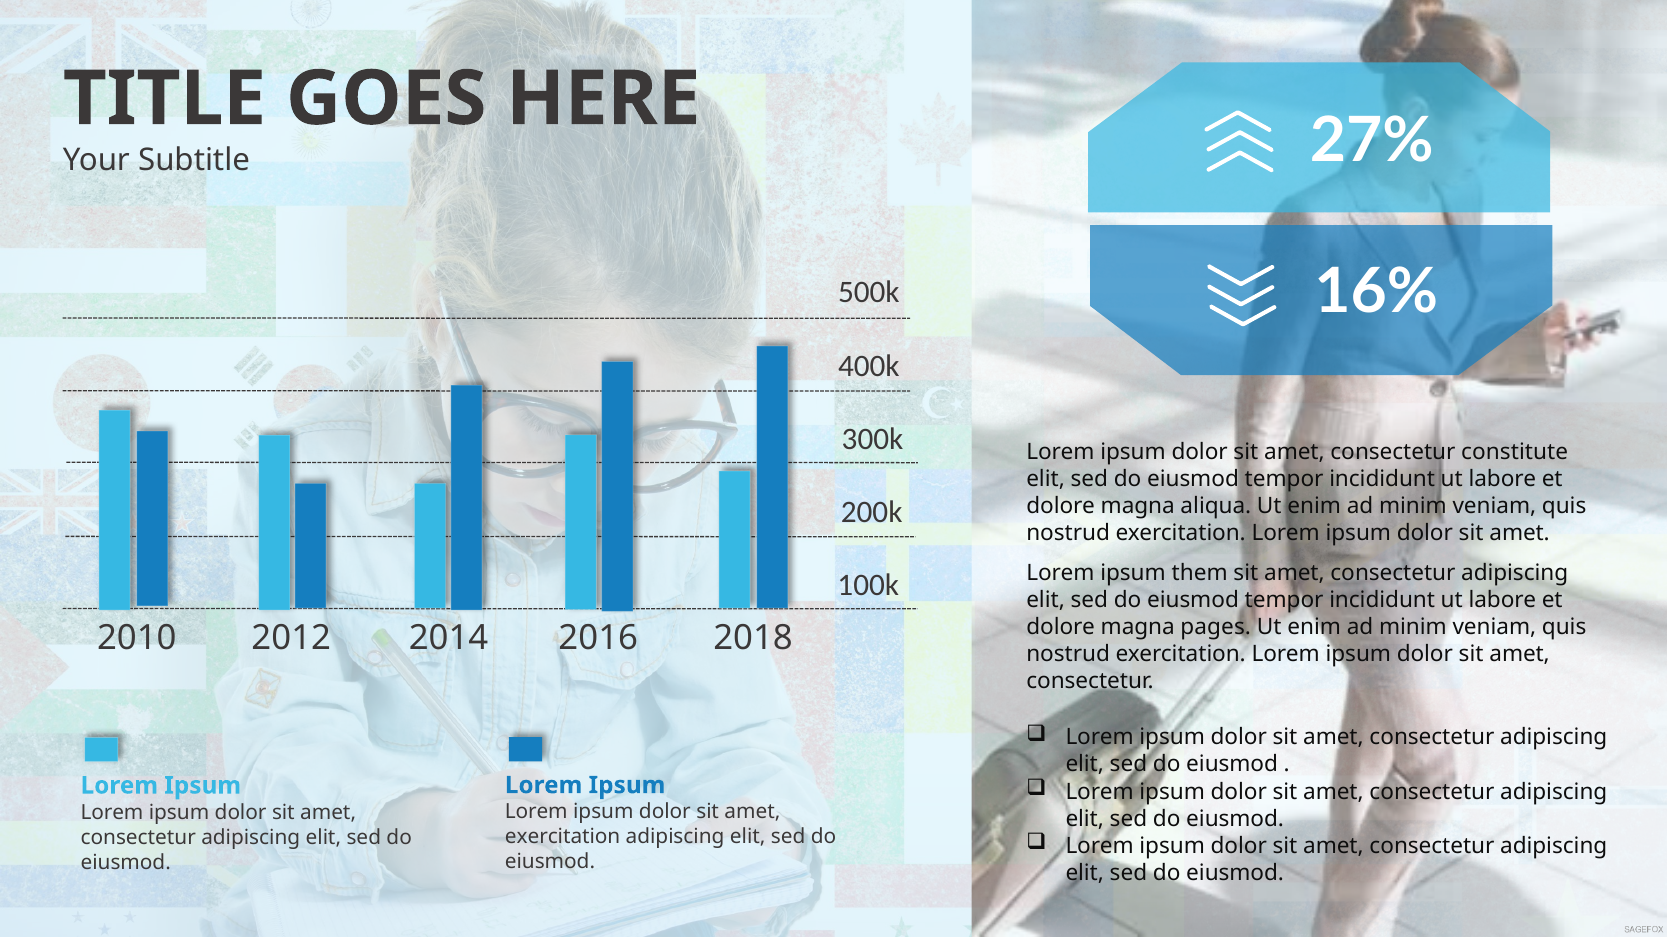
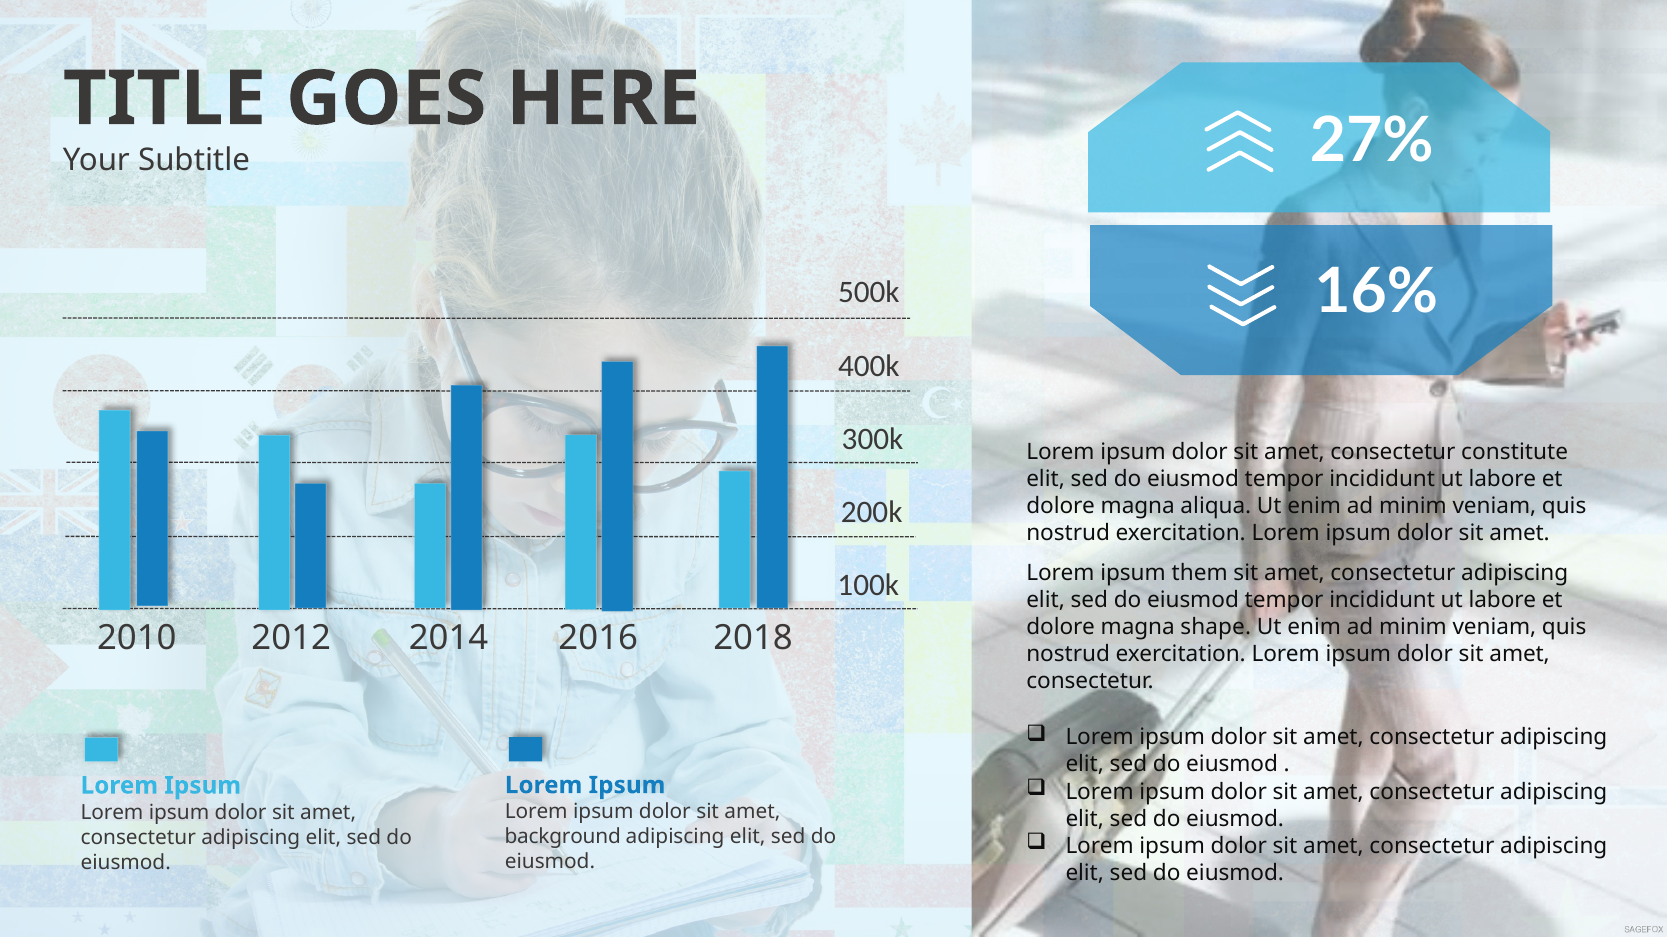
pages: pages -> shape
exercitation at (563, 838): exercitation -> background
